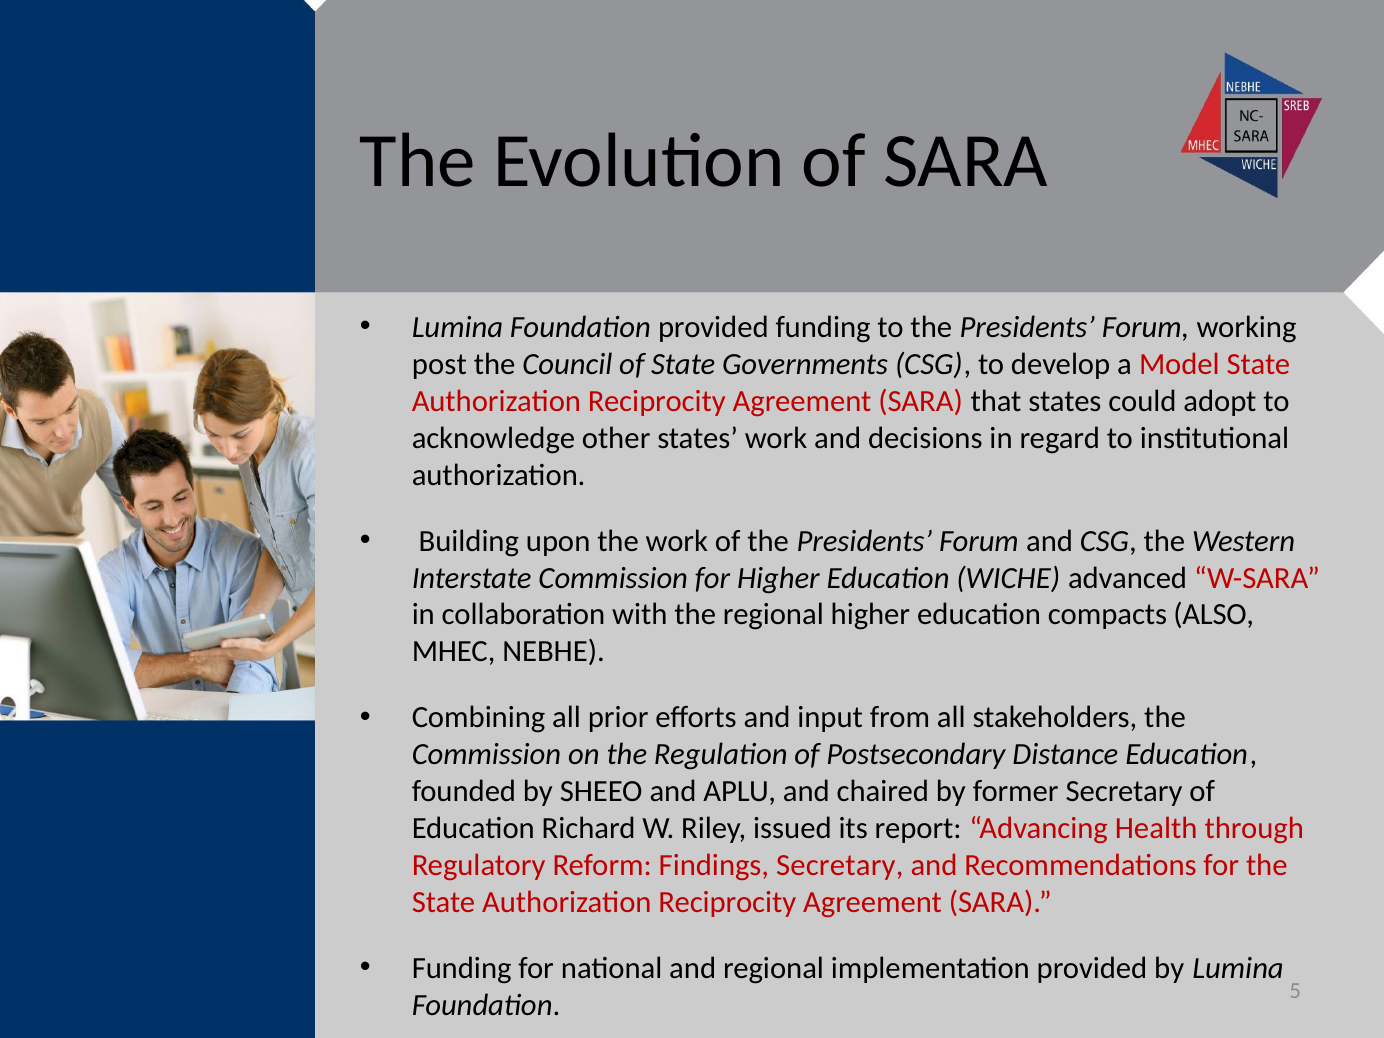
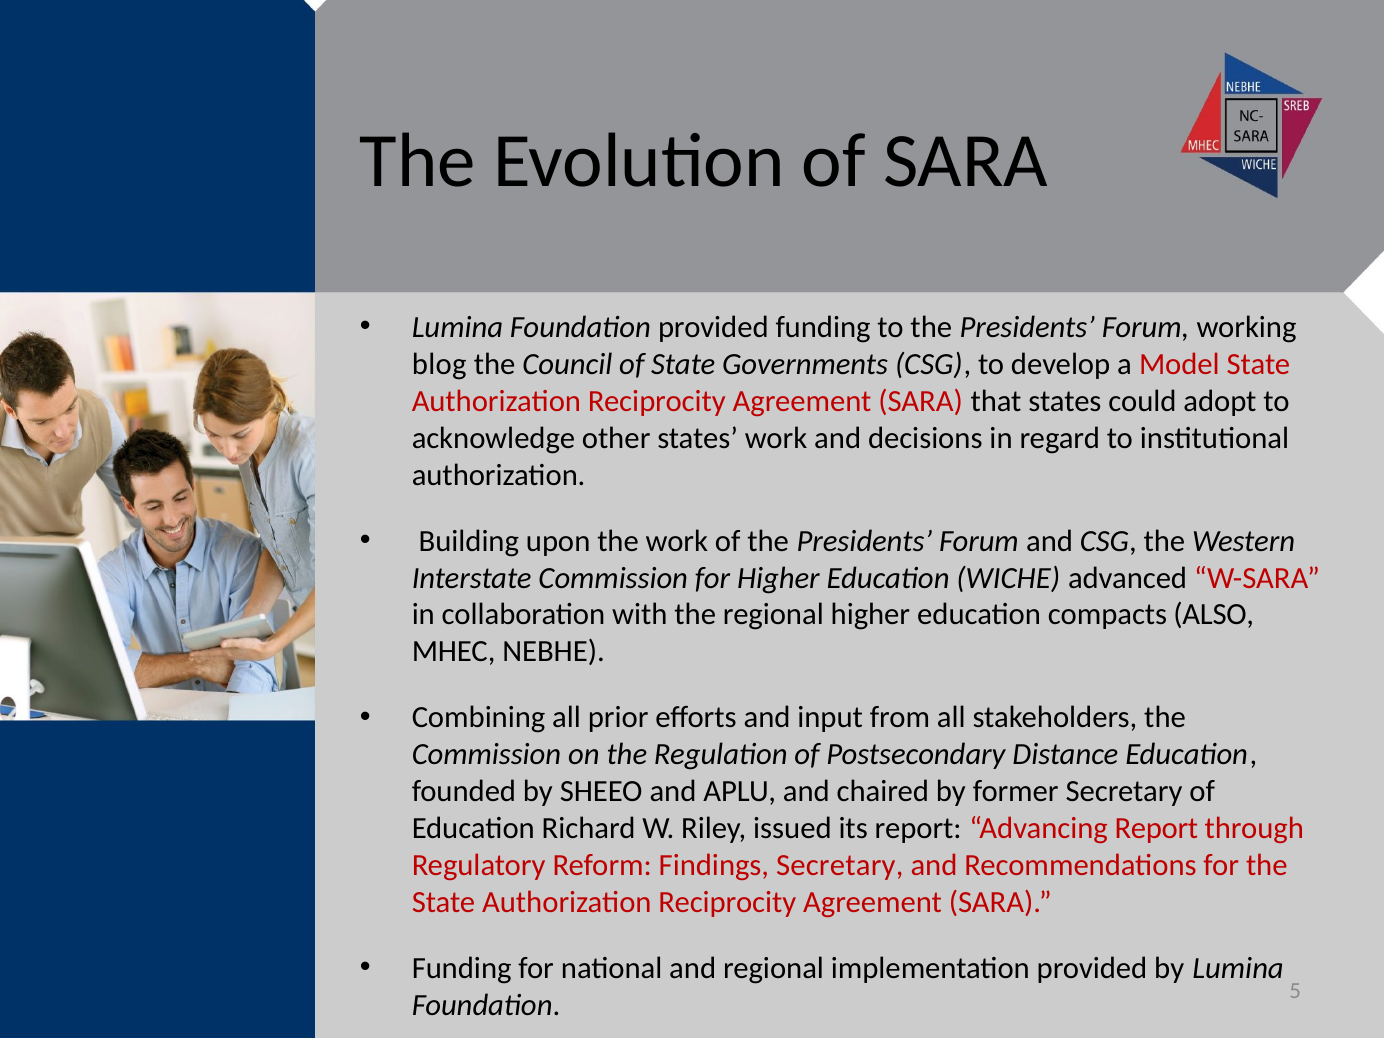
post: post -> blog
Advancing Health: Health -> Report
